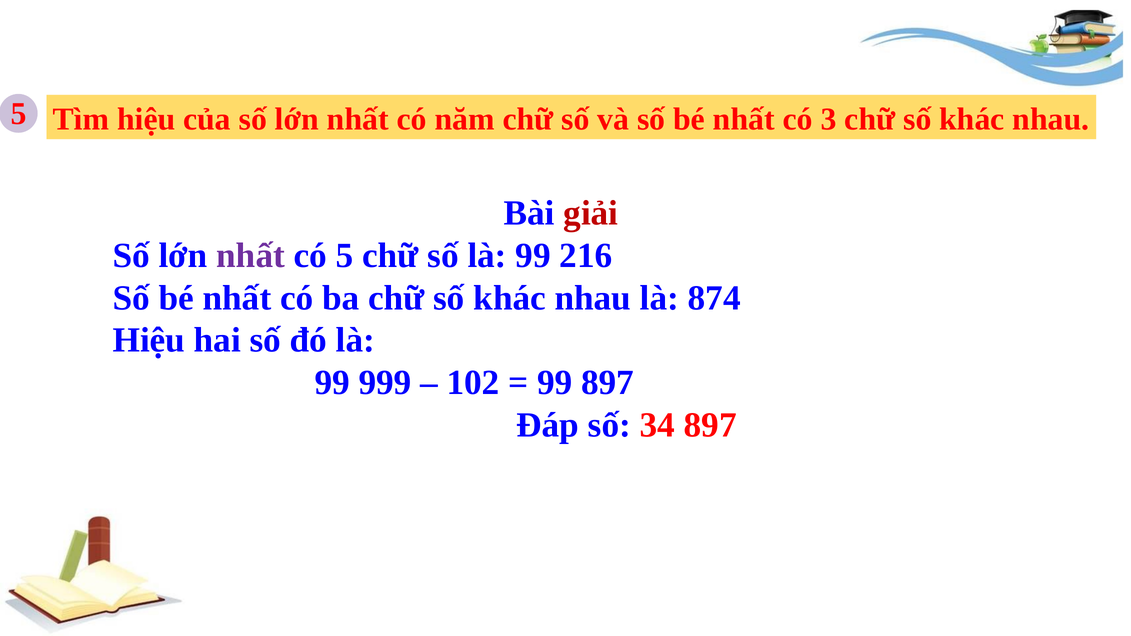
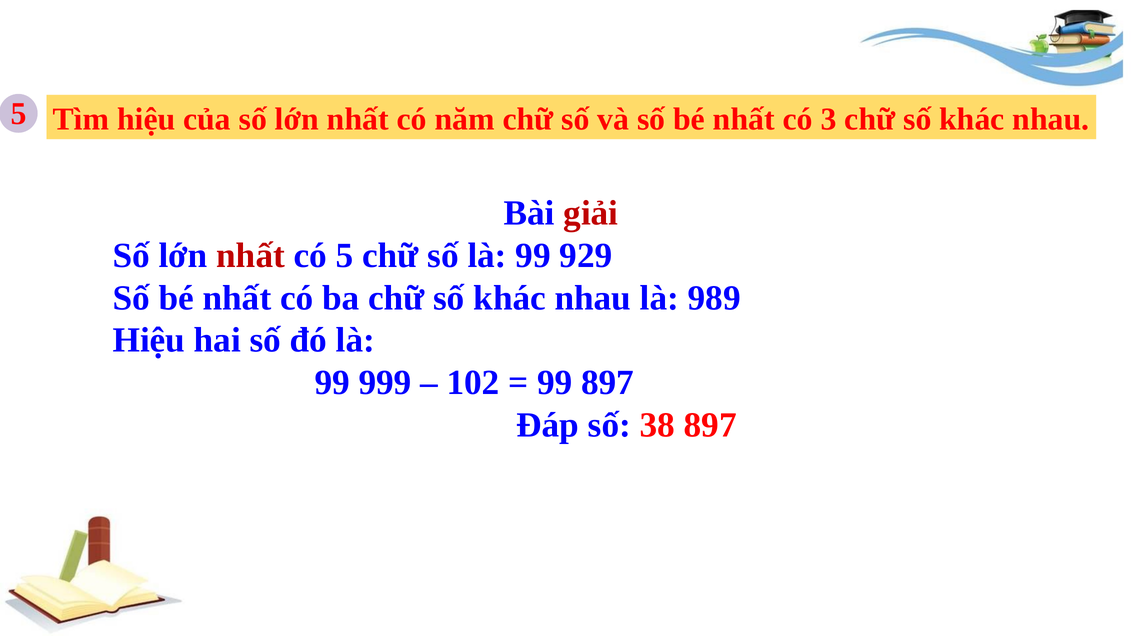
nhất at (251, 255) colour: purple -> red
216: 216 -> 929
874: 874 -> 989
34: 34 -> 38
